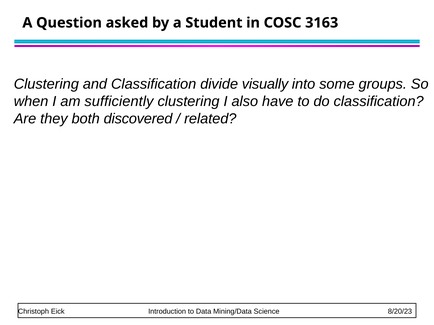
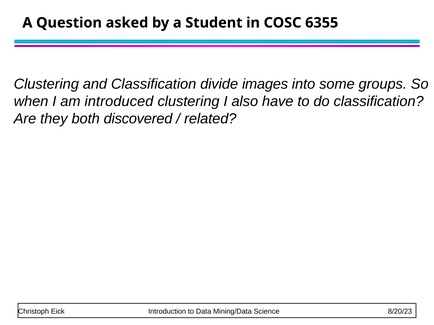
3163: 3163 -> 6355
visually: visually -> images
sufficiently: sufficiently -> introduced
